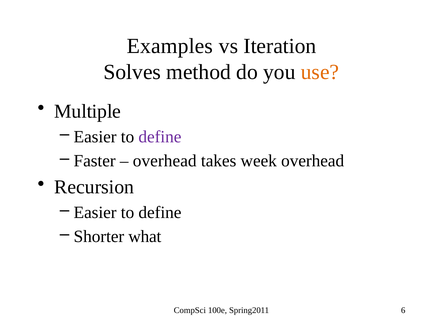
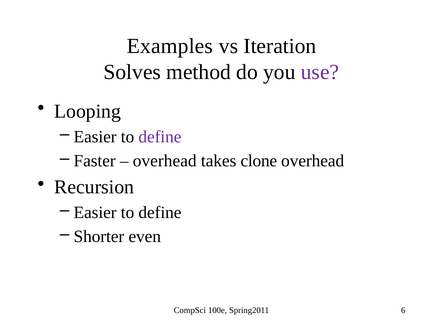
use colour: orange -> purple
Multiple: Multiple -> Looping
week: week -> clone
what: what -> even
